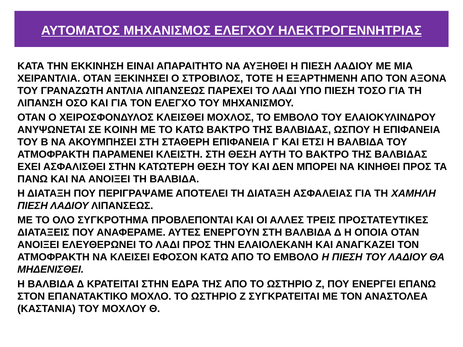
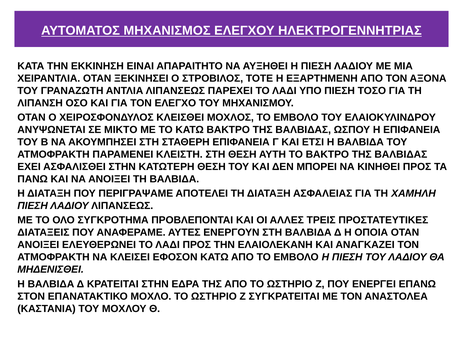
ΚΟΙΝΗ: ΚΟΙΝΗ -> ΜΙΚΤΟ
